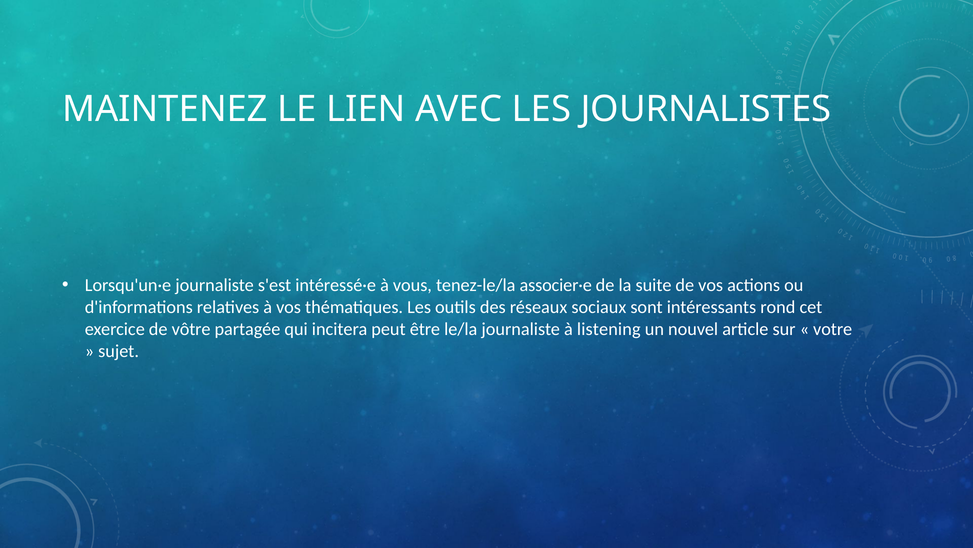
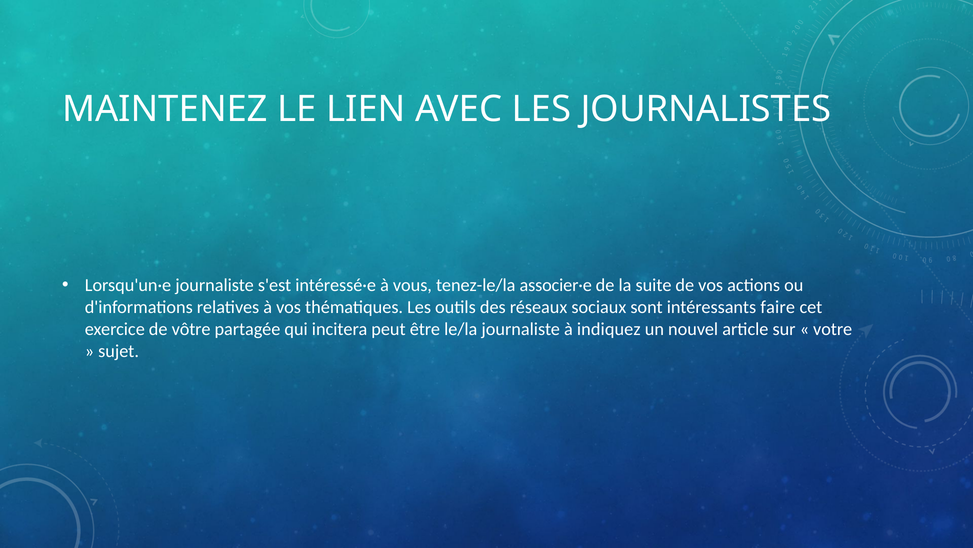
rond: rond -> faire
listening: listening -> indiquez
